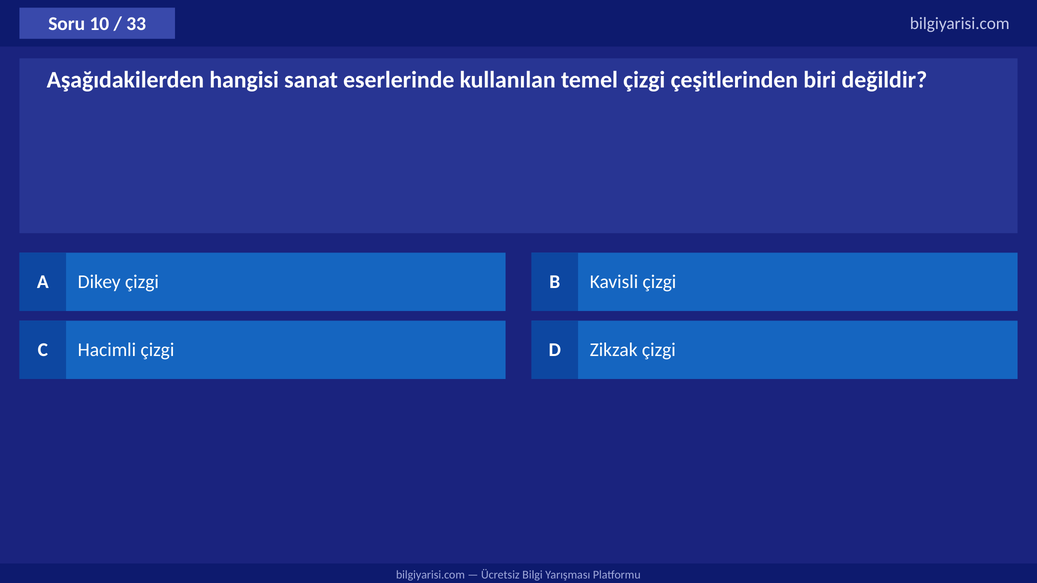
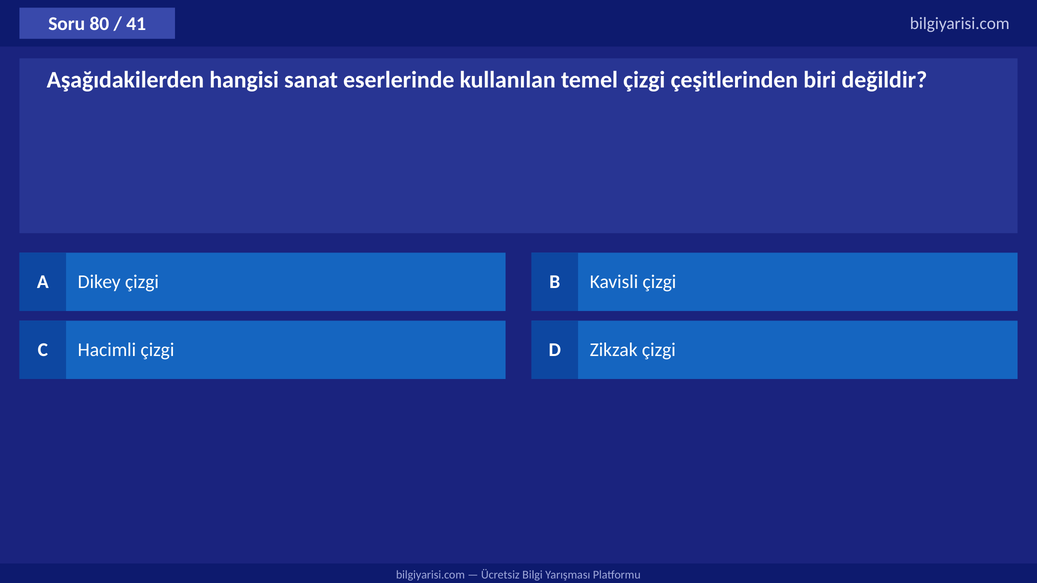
10: 10 -> 80
33: 33 -> 41
